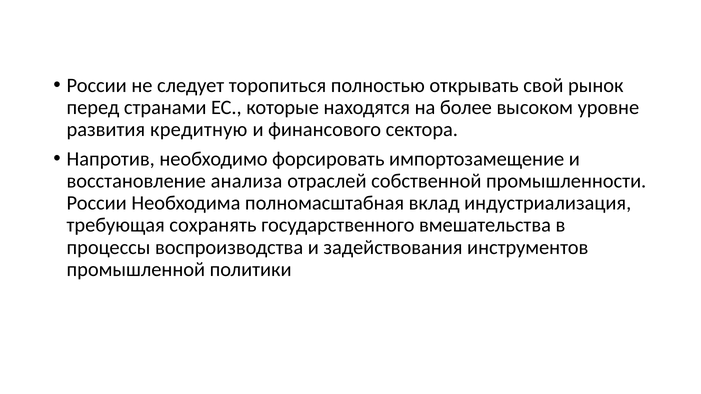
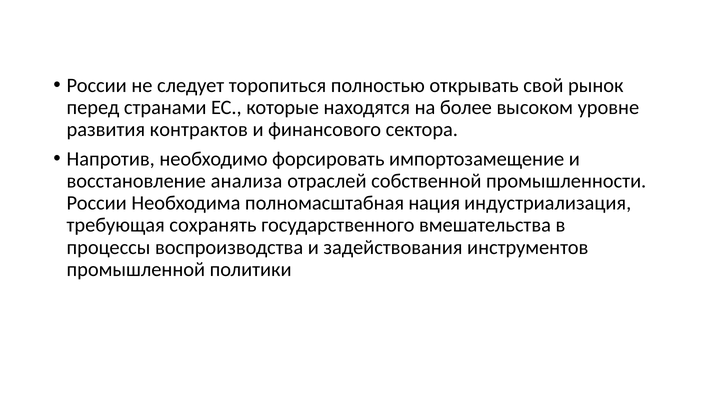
кредитную: кредитную -> контрактов
вклад: вклад -> нация
